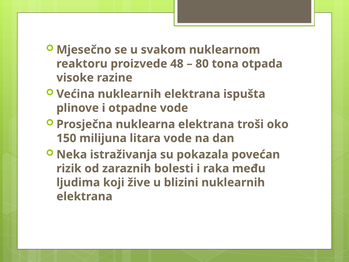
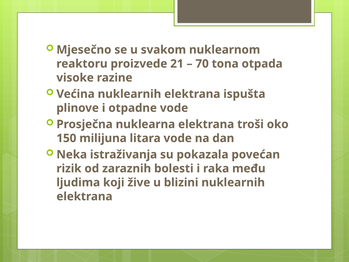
48: 48 -> 21
80: 80 -> 70
